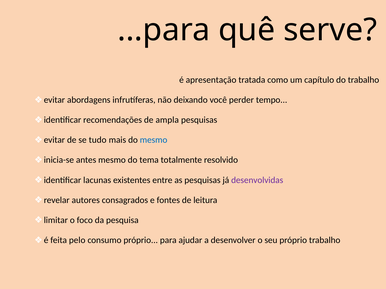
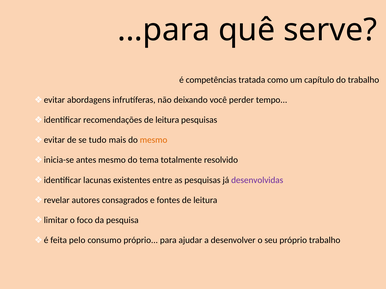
apresentação: apresentação -> competências
recomendações de ampla: ampla -> leitura
mesmo at (154, 140) colour: blue -> orange
